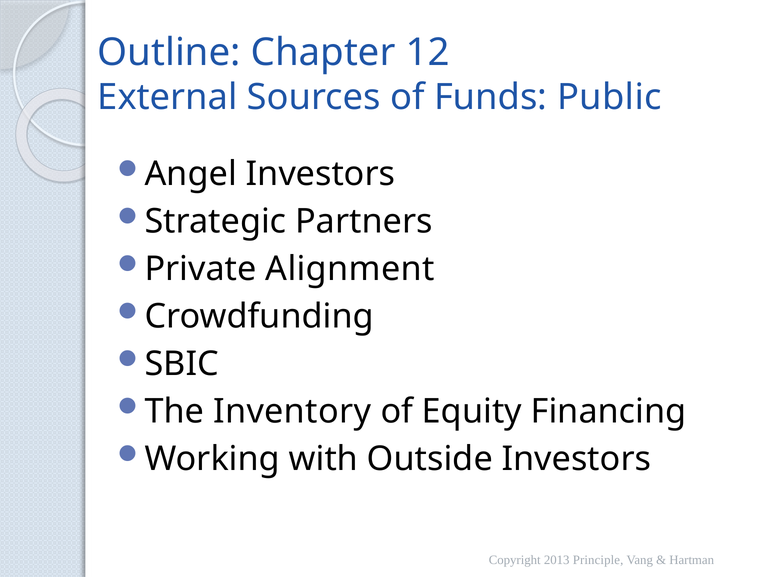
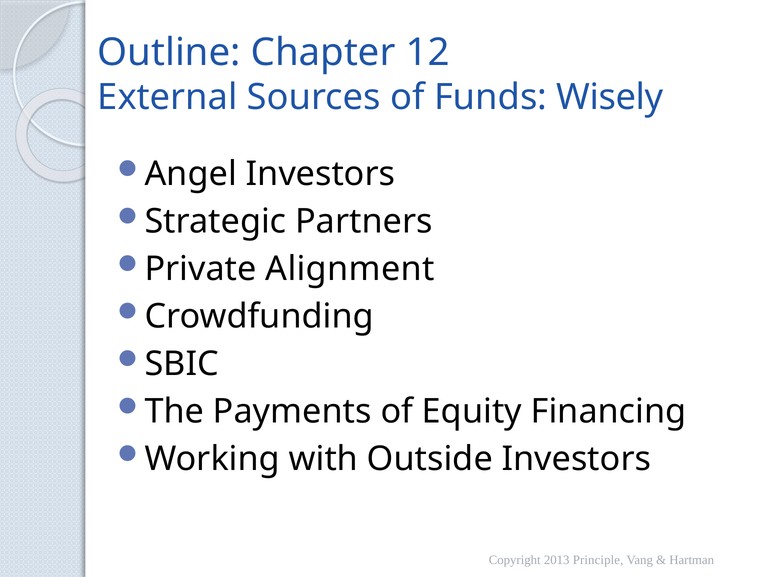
Public: Public -> Wisely
Inventory: Inventory -> Payments
